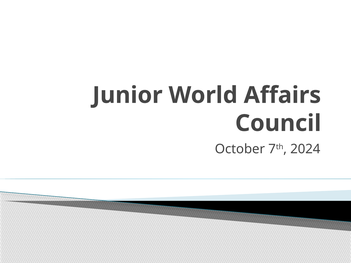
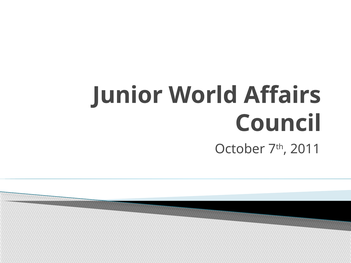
2024: 2024 -> 2011
